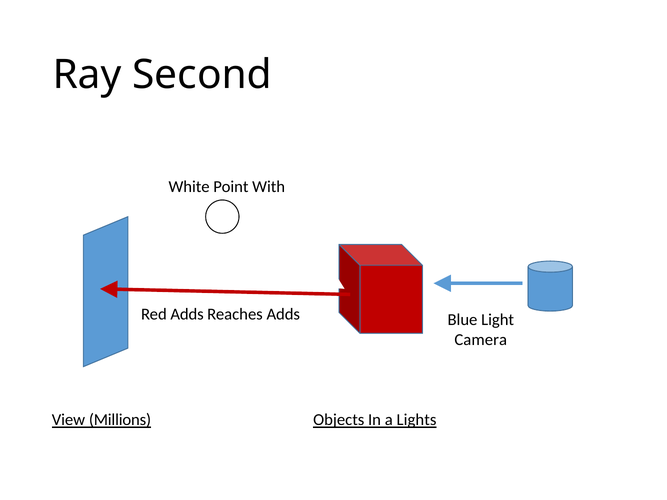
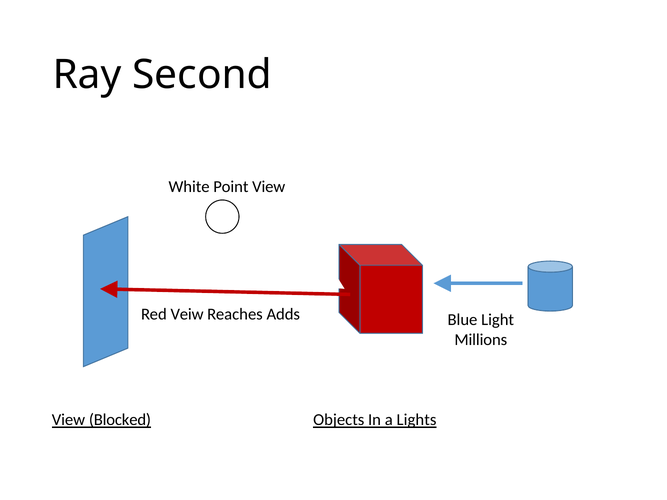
Point With: With -> View
Red Adds: Adds -> Veiw
Camera: Camera -> Millions
Millions: Millions -> Blocked
